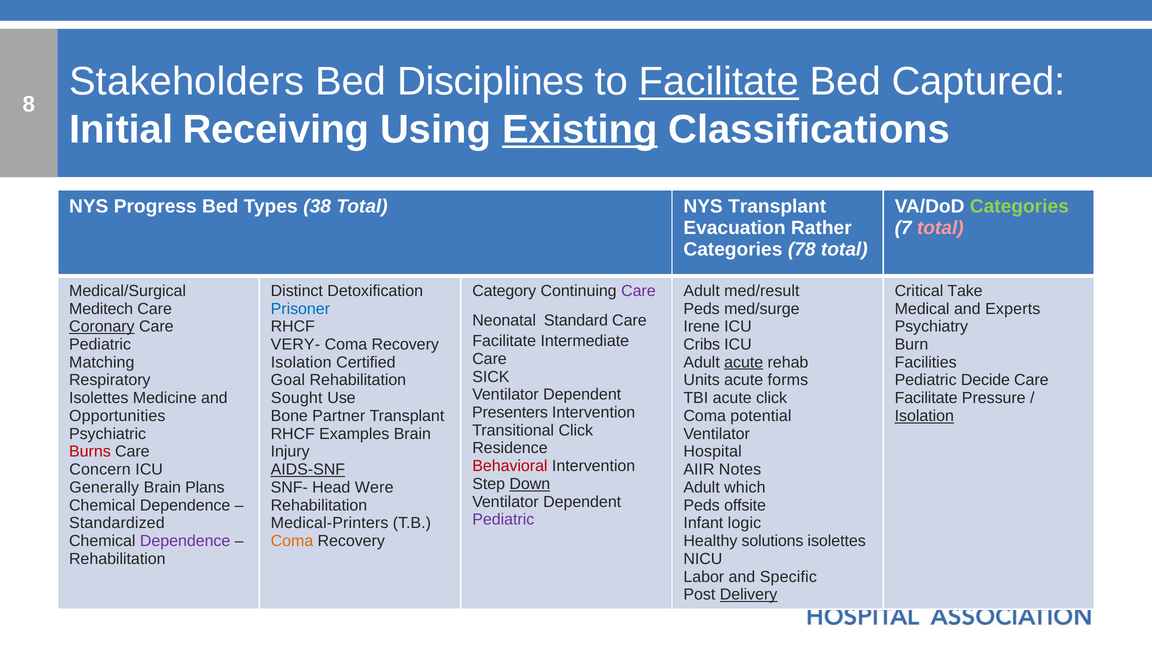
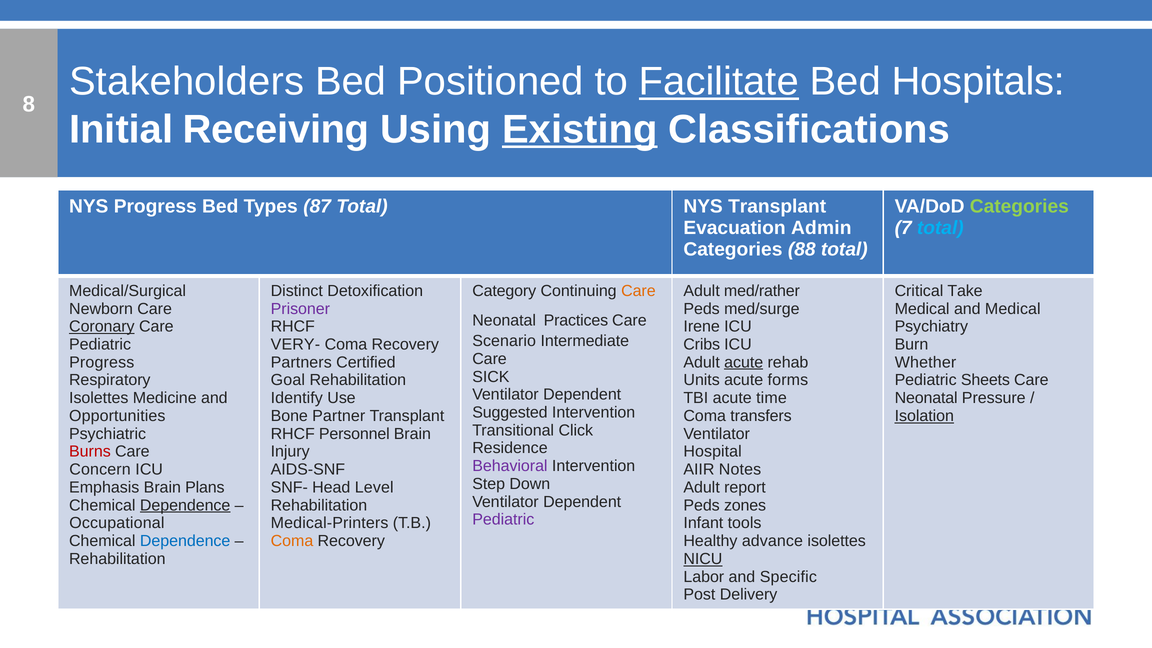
Disciplines: Disciplines -> Positioned
Captured: Captured -> Hospitals
38: 38 -> 87
Rather: Rather -> Admin
total at (940, 228) colour: pink -> light blue
78: 78 -> 88
Care at (638, 291) colour: purple -> orange
med/result: med/result -> med/rather
Meditech: Meditech -> Newborn
Prisoner colour: blue -> purple
and Experts: Experts -> Medical
Standard: Standard -> Practices
Facilitate at (504, 341): Facilitate -> Scenario
Matching at (102, 362): Matching -> Progress
Isolation at (301, 362): Isolation -> Partners
Facilities: Facilities -> Whether
Decide: Decide -> Sheets
Sought: Sought -> Identify
acute click: click -> time
Facilitate at (926, 398): Facilitate -> Neonatal
Presenters: Presenters -> Suggested
potential: potential -> transfers
Examples: Examples -> Personnel
Behavioral colour: red -> purple
AIDS-SNF underline: present -> none
Down underline: present -> none
Generally: Generally -> Emphasis
Were: Were -> Level
which: which -> report
Dependence at (185, 505) underline: none -> present
offsite: offsite -> zones
Standardized: Standardized -> Occupational
logic: logic -> tools
Dependence at (185, 541) colour: purple -> blue
solutions: solutions -> advance
NICU underline: none -> present
Delivery underline: present -> none
